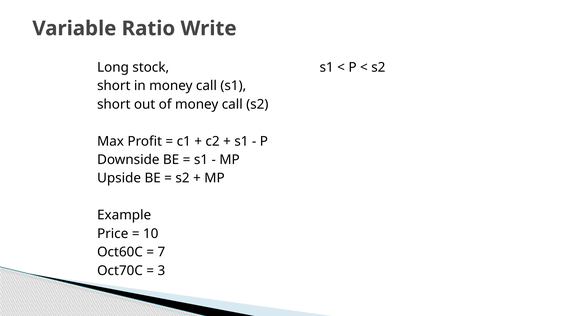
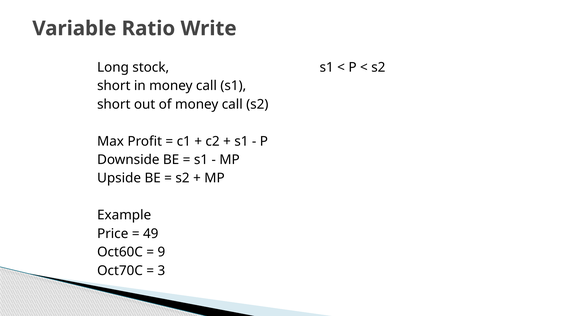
10: 10 -> 49
7: 7 -> 9
